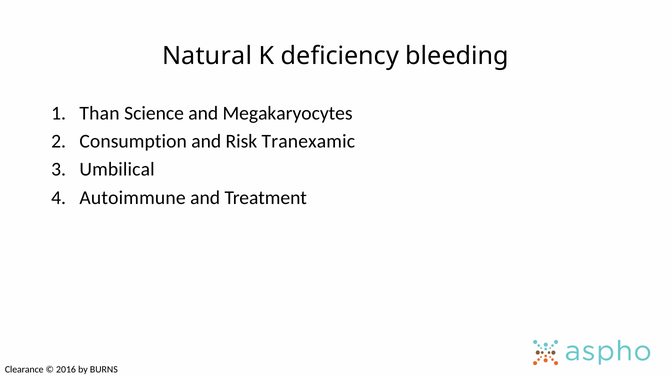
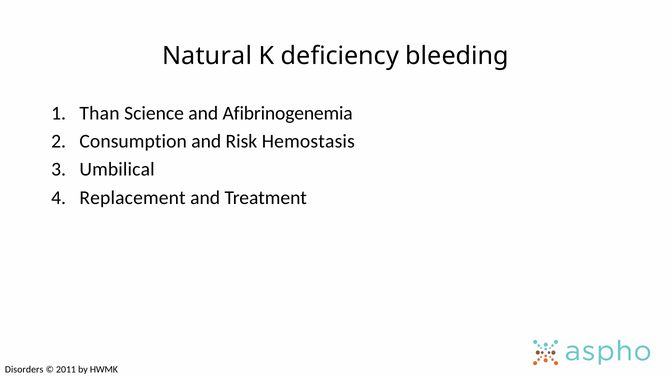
Megakaryocytes: Megakaryocytes -> Afibrinogenemia
Tranexamic: Tranexamic -> Hemostasis
Autoimmune: Autoimmune -> Replacement
Clearance: Clearance -> Disorders
2016: 2016 -> 2011
BURNS: BURNS -> HWMK
